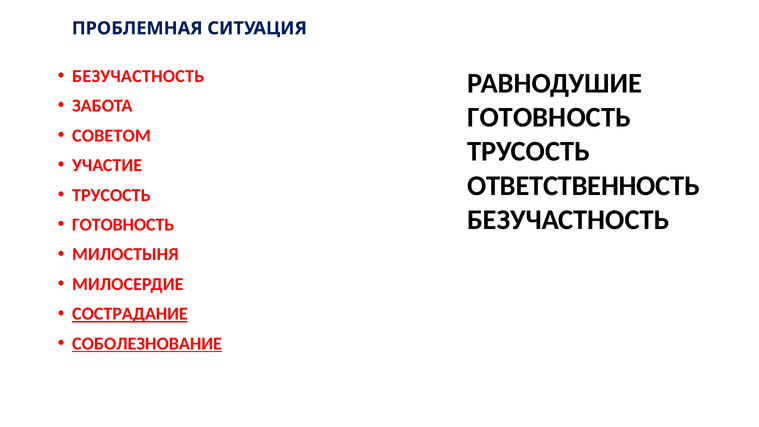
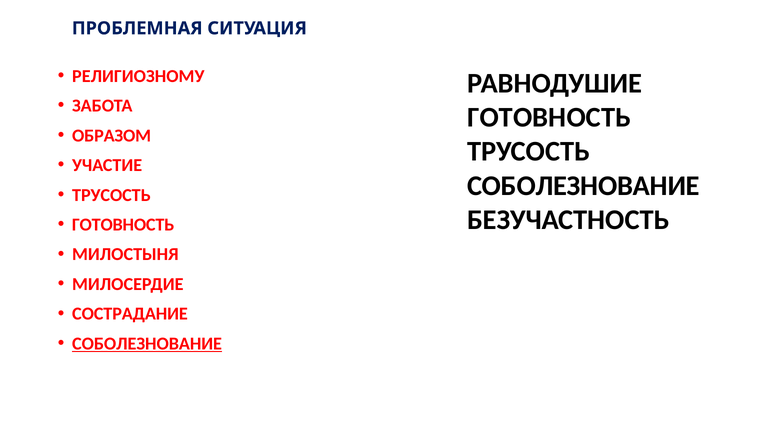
БЕЗУЧАСТНОСТЬ at (138, 76): БЕЗУЧАСТНОСТЬ -> РЕЛИГИОЗНОМУ
СОВЕТОМ: СОВЕТОМ -> ОБРАЗОМ
ОТВЕТСТВЕННОСТЬ at (583, 186): ОТВЕТСТВЕННОСТЬ -> СОБОЛЕЗНОВАНИЕ
СОСТРАДАНИЕ underline: present -> none
